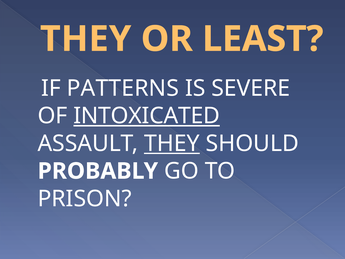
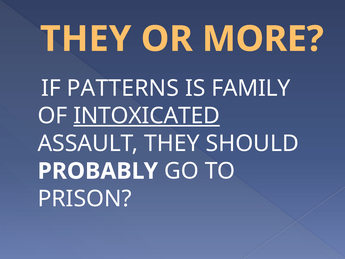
LEAST: LEAST -> MORE
SEVERE: SEVERE -> FAMILY
THEY at (172, 143) underline: present -> none
